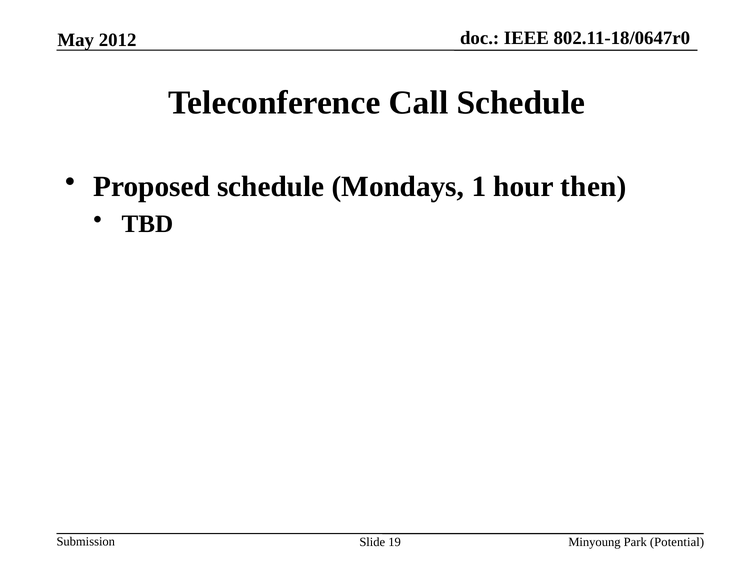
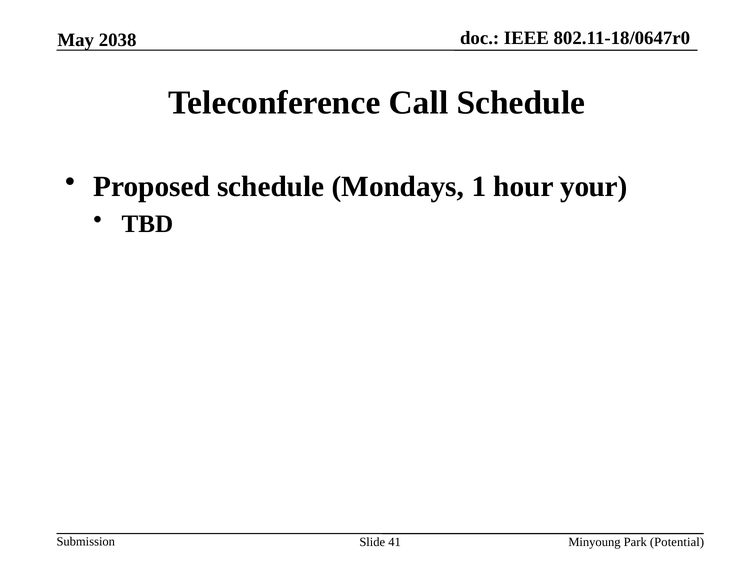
2012: 2012 -> 2038
then: then -> your
19: 19 -> 41
